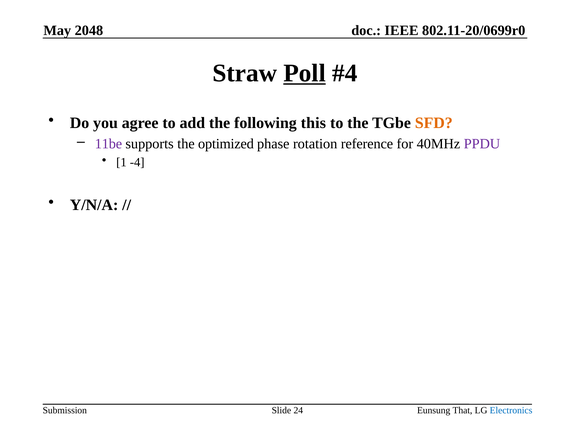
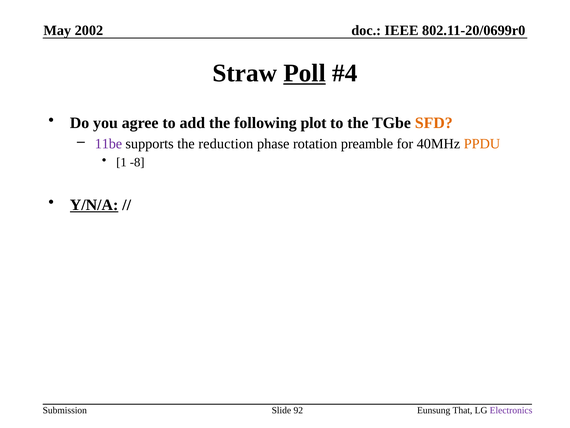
2048: 2048 -> 2002
this: this -> plot
optimized: optimized -> reduction
reference: reference -> preamble
PPDU colour: purple -> orange
-4: -4 -> -8
Y/N/A underline: none -> present
24: 24 -> 92
Electronics colour: blue -> purple
